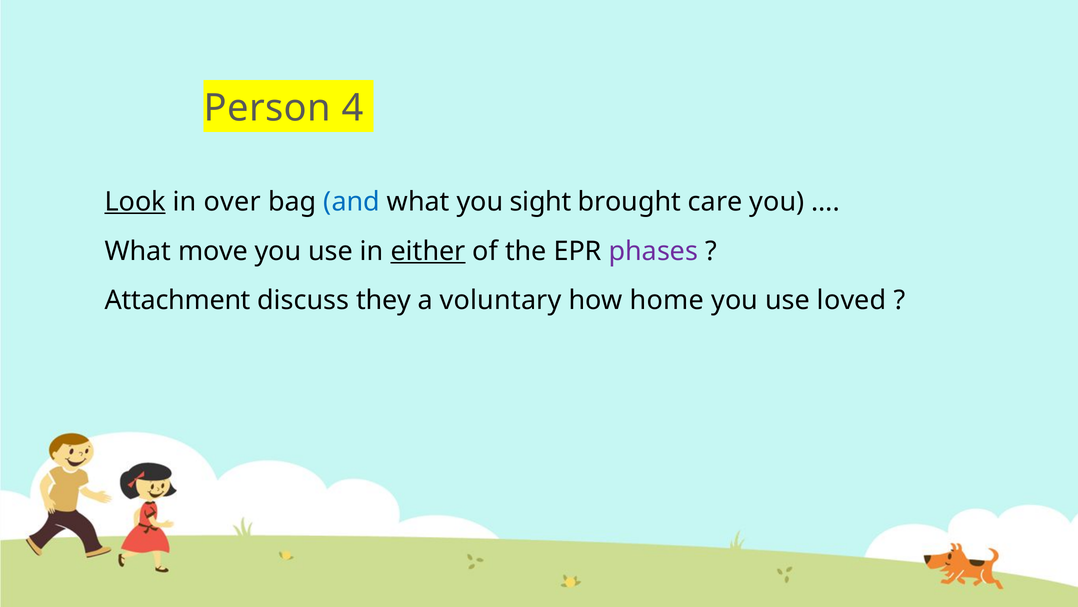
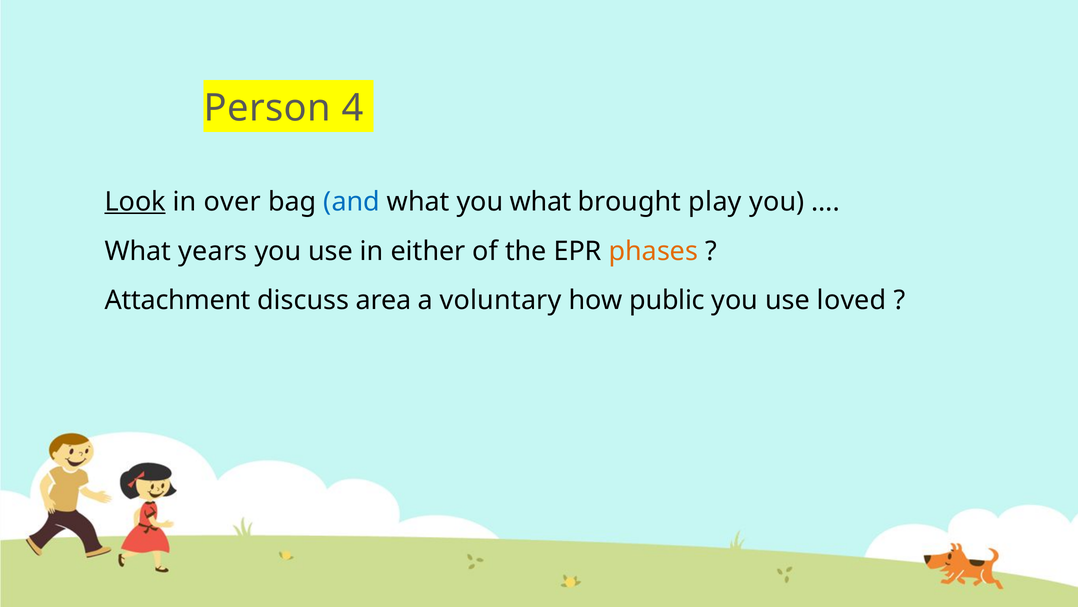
you sight: sight -> what
care: care -> play
move: move -> years
either underline: present -> none
phases colour: purple -> orange
they: they -> area
home: home -> public
